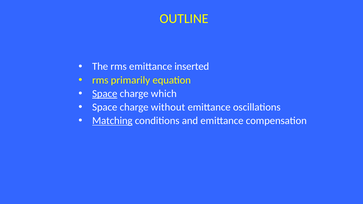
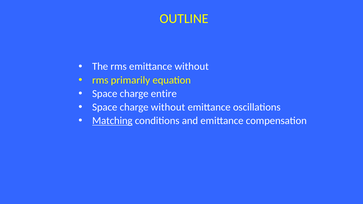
emittance inserted: inserted -> without
Space at (105, 94) underline: present -> none
which: which -> entire
